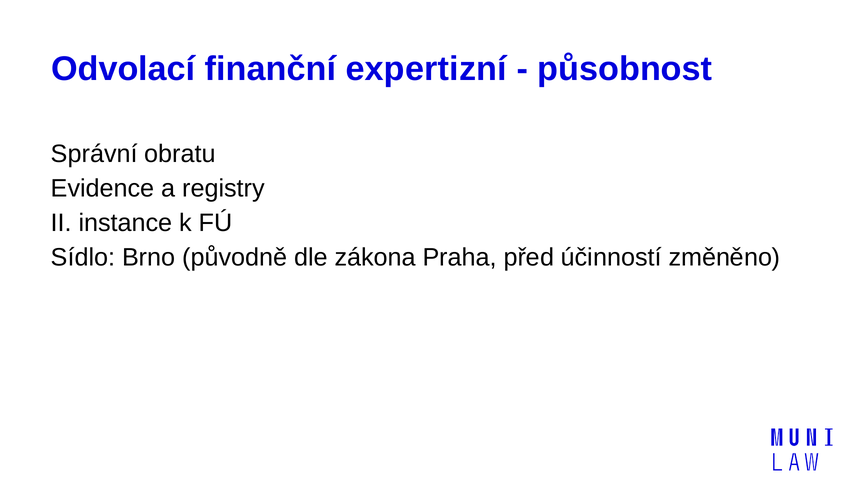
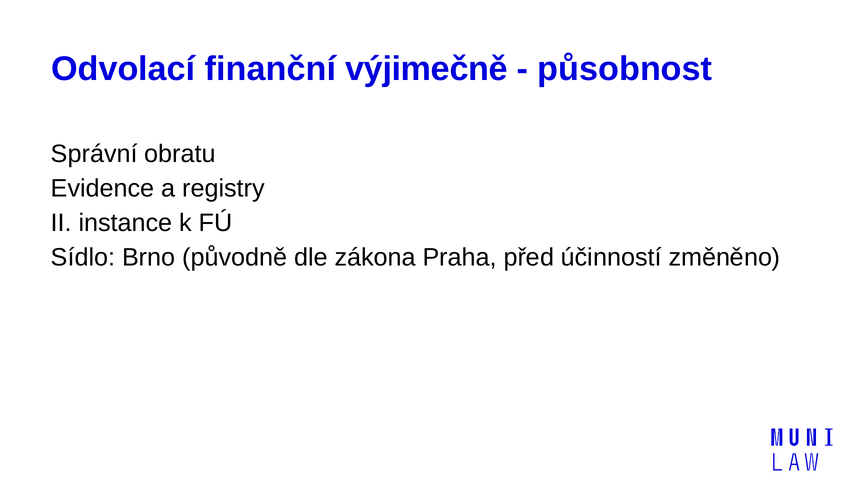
expertizní: expertizní -> výjimečně
